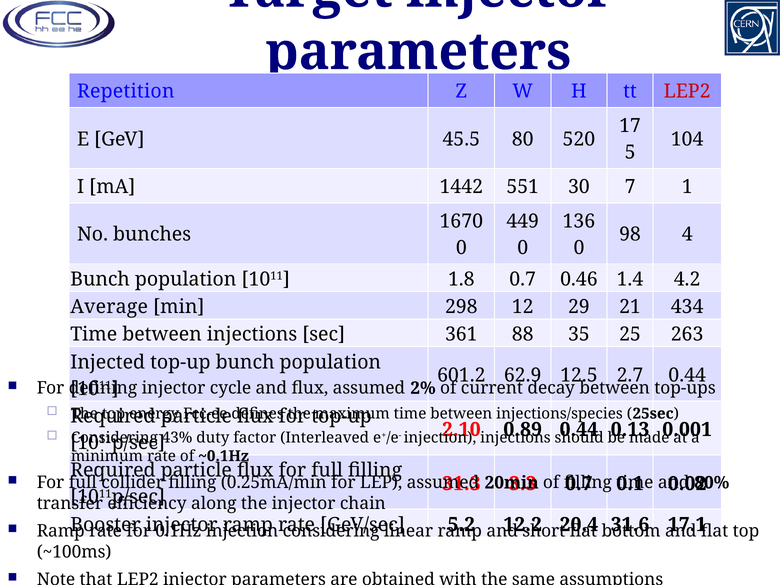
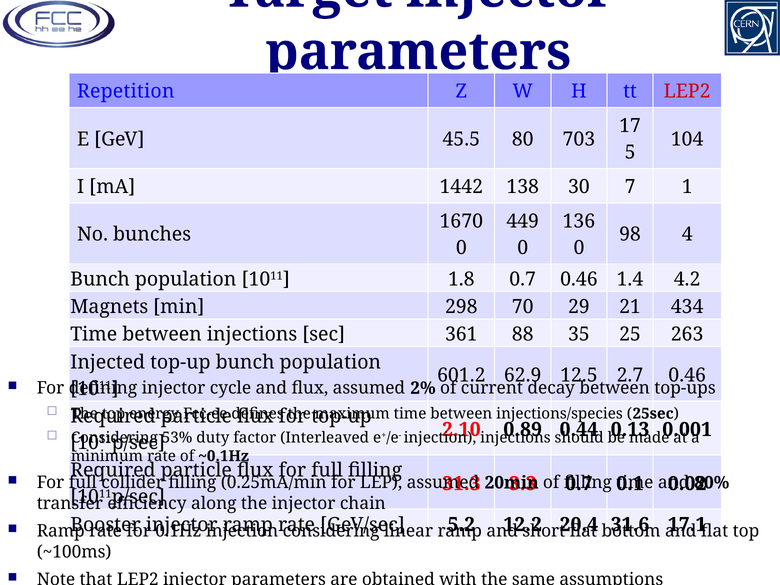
520: 520 -> 703
551: 551 -> 138
Average: Average -> Magnets
12: 12 -> 70
2.7 0.44: 0.44 -> 0.46
43%: 43% -> 53%
